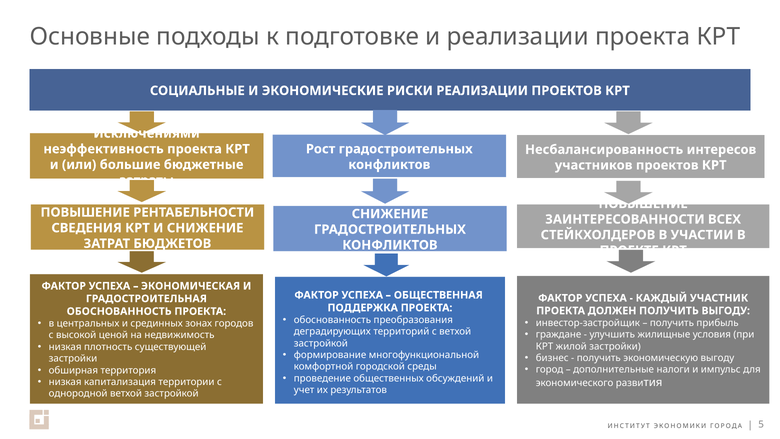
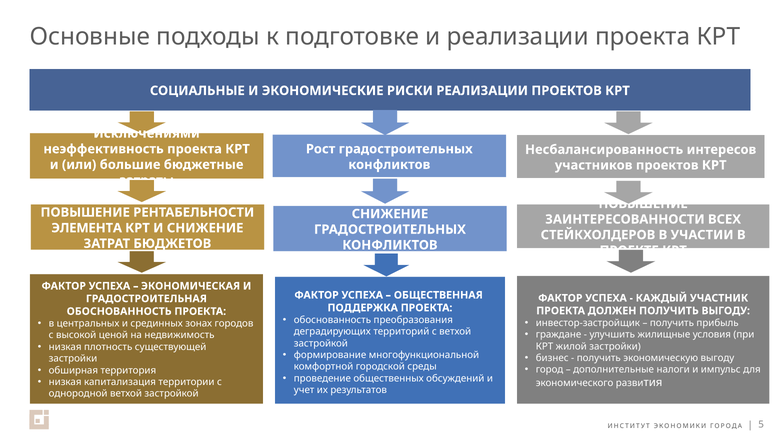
СВЕДЕНИЯ: СВЕДЕНИЯ -> ЭЛЕМЕНТА
